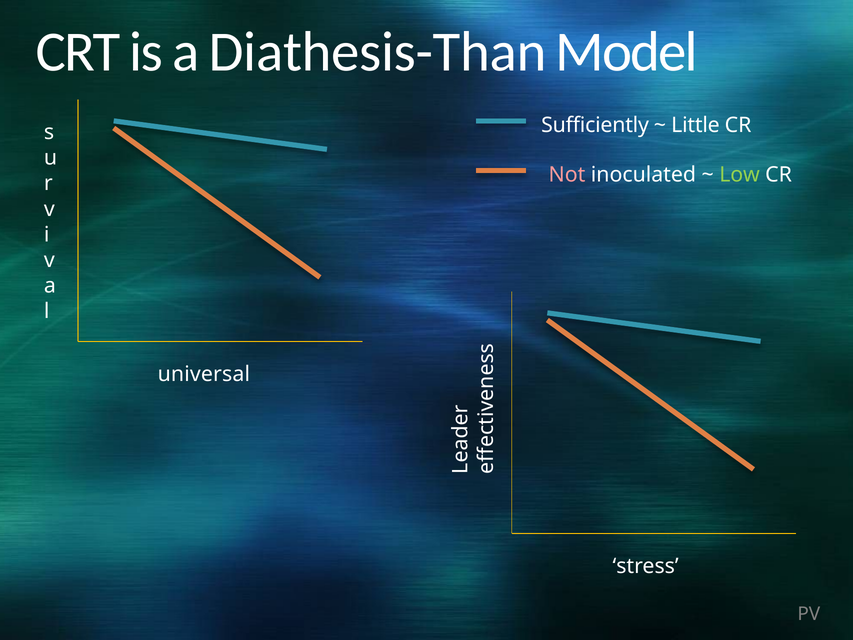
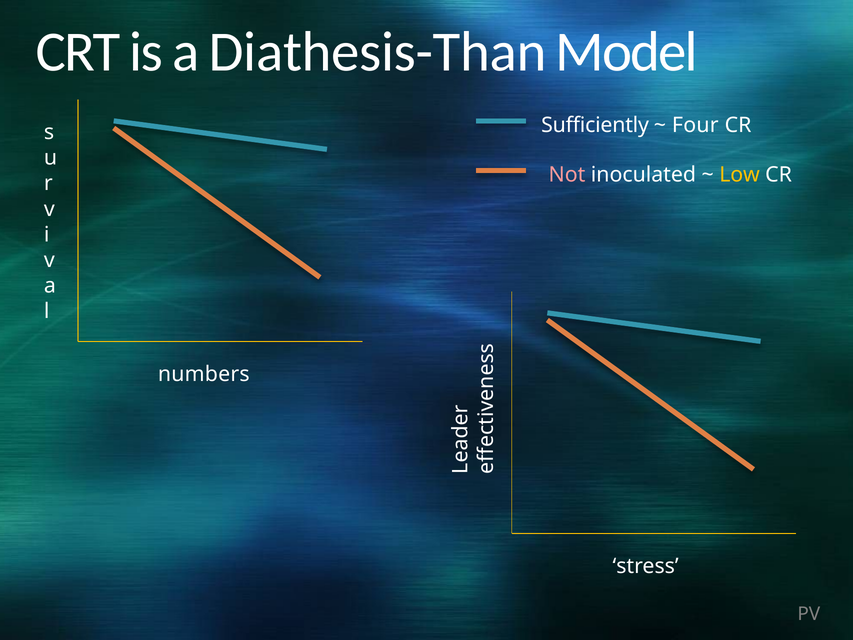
Little: Little -> Four
Low colour: light green -> yellow
universal: universal -> numbers
